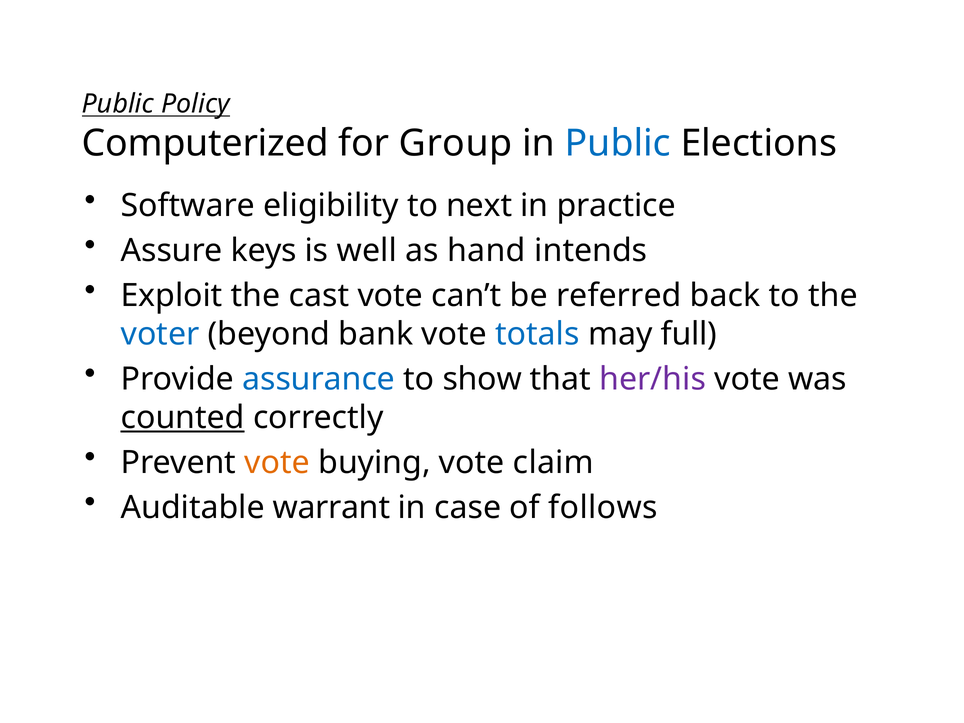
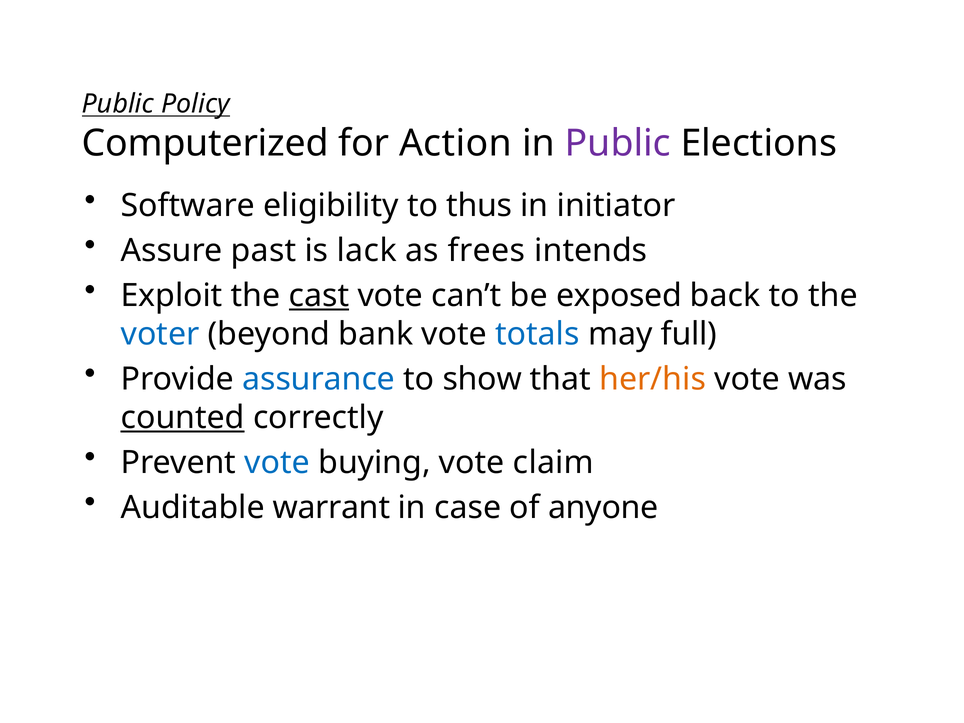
Group: Group -> Action
Public at (618, 143) colour: blue -> purple
next: next -> thus
practice: practice -> initiator
keys: keys -> past
well: well -> lack
hand: hand -> frees
cast underline: none -> present
referred: referred -> exposed
her/his colour: purple -> orange
vote at (277, 463) colour: orange -> blue
follows: follows -> anyone
